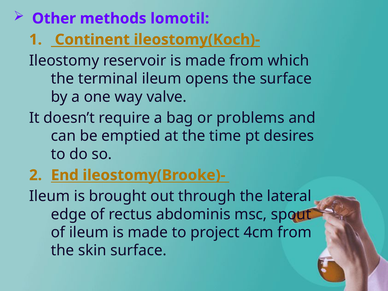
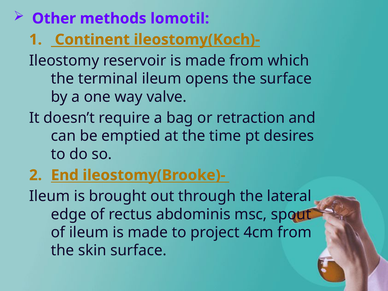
problems: problems -> retraction
